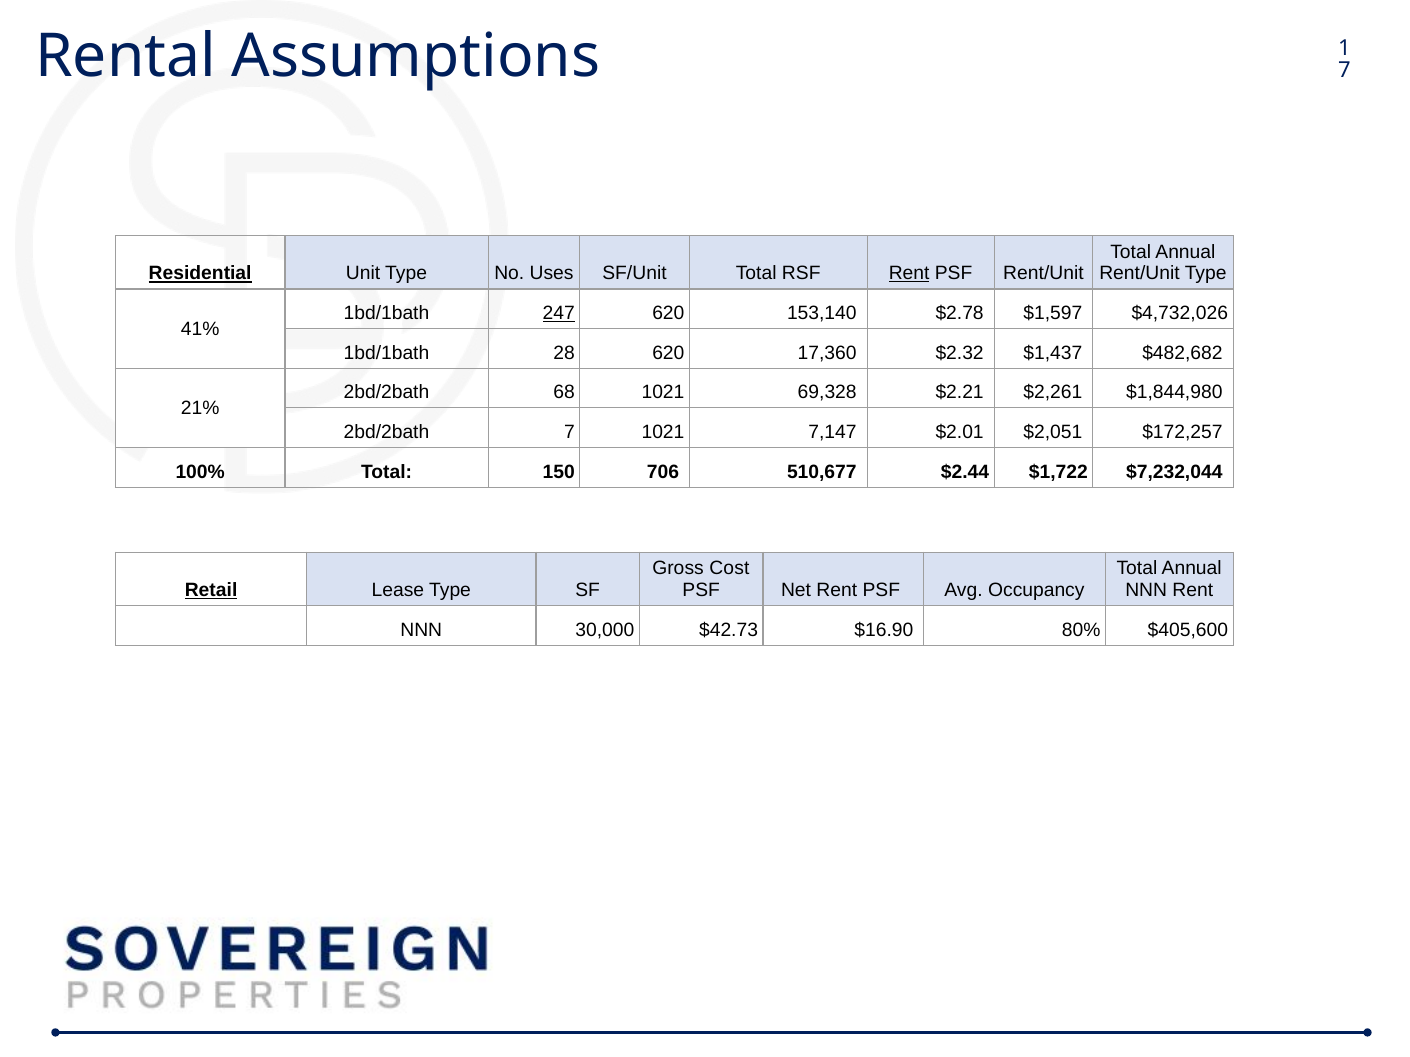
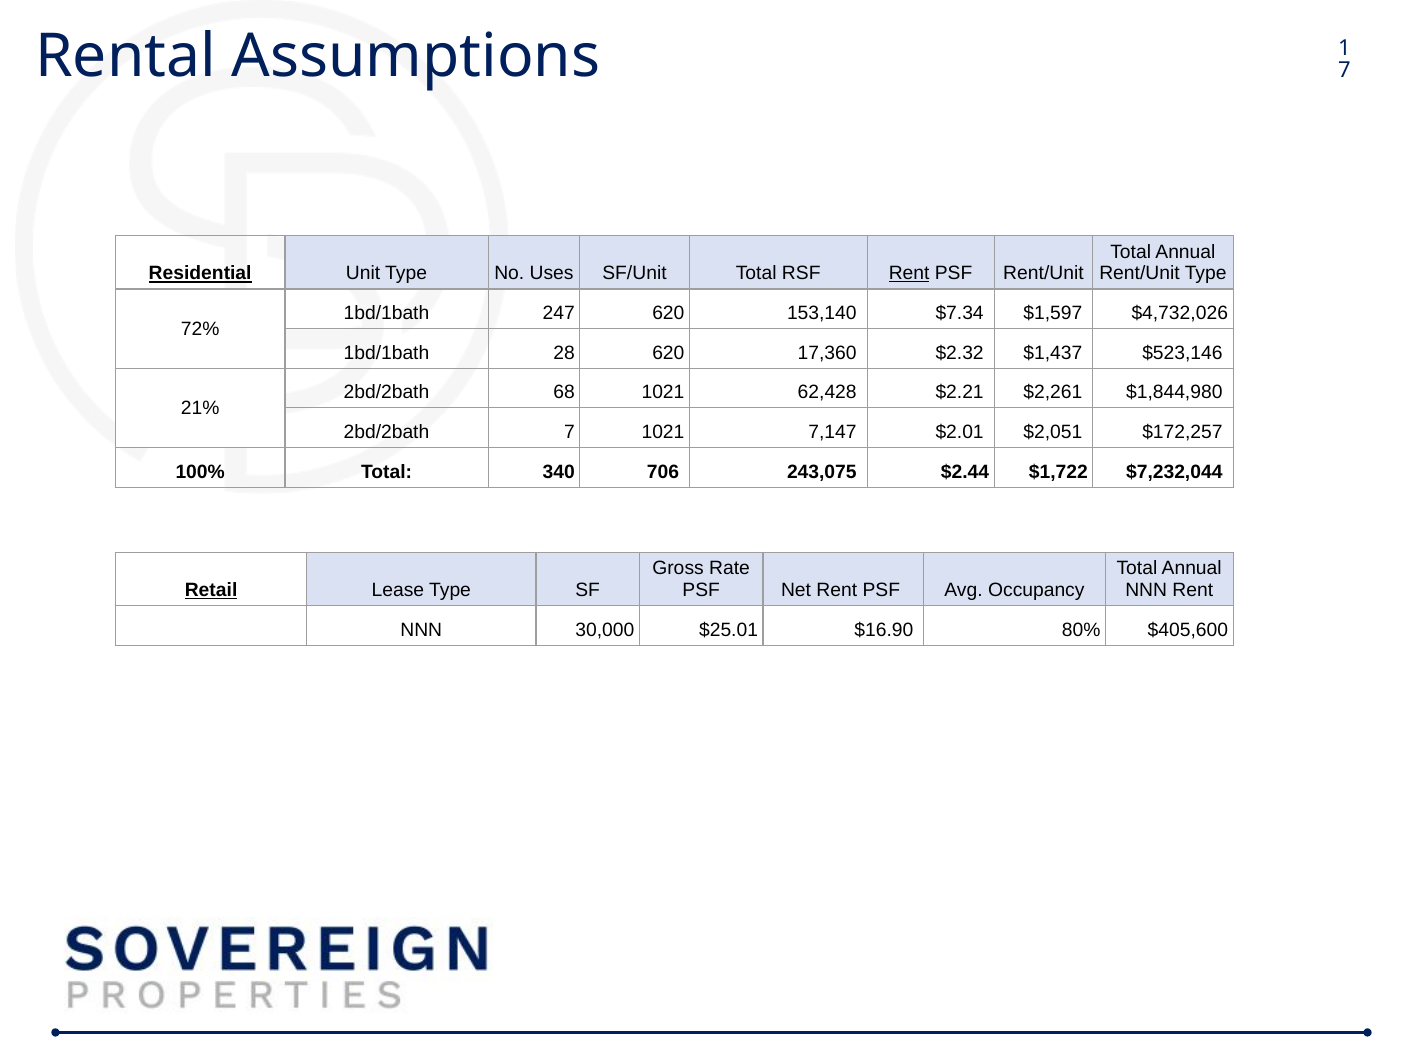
247 underline: present -> none
$2.78: $2.78 -> $7.34
41%: 41% -> 72%
$482,682: $482,682 -> $523,146
69,328: 69,328 -> 62,428
150: 150 -> 340
510,677: 510,677 -> 243,075
Cost: Cost -> Rate
$42.73: $42.73 -> $25.01
